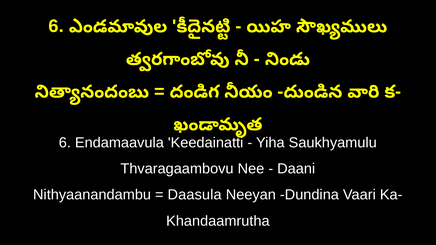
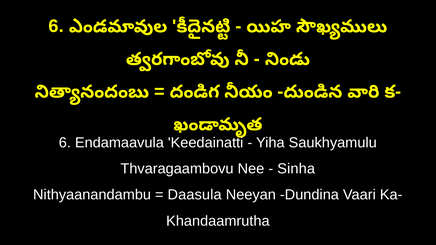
Daani: Daani -> Sinha
